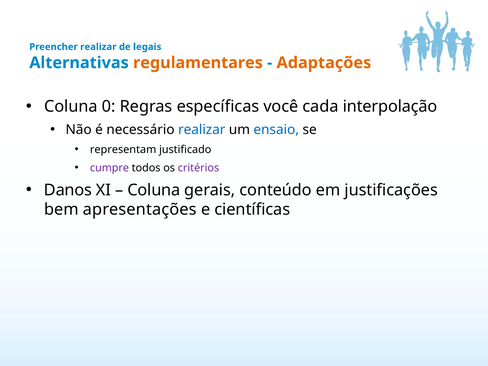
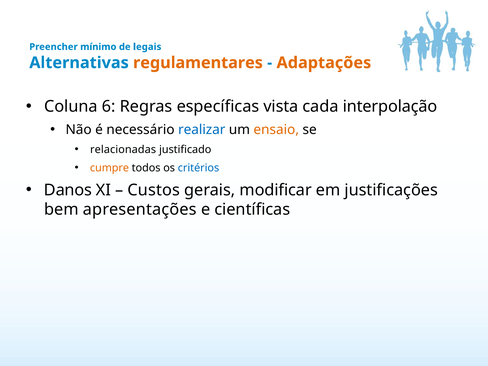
Preencher realizar: realizar -> mínimo
0: 0 -> 6
você: você -> vista
ensaio colour: blue -> orange
representam: representam -> relacionadas
cumpre colour: purple -> orange
critérios colour: purple -> blue
Coluna at (154, 190): Coluna -> Custos
conteúdo: conteúdo -> modificar
